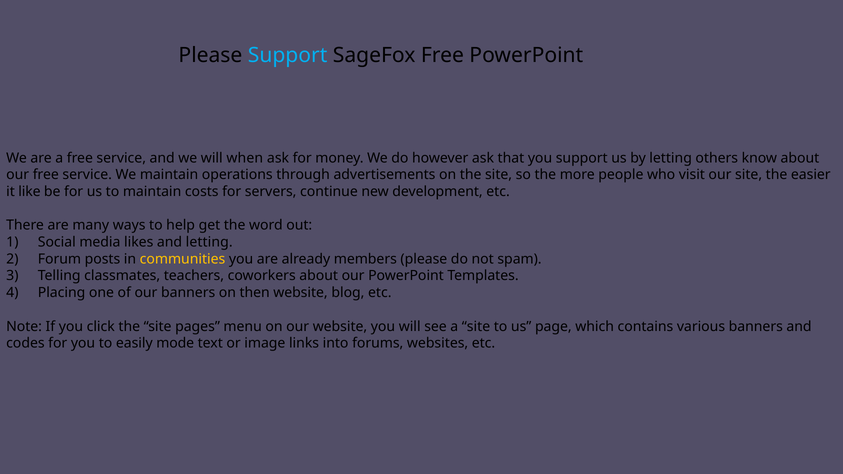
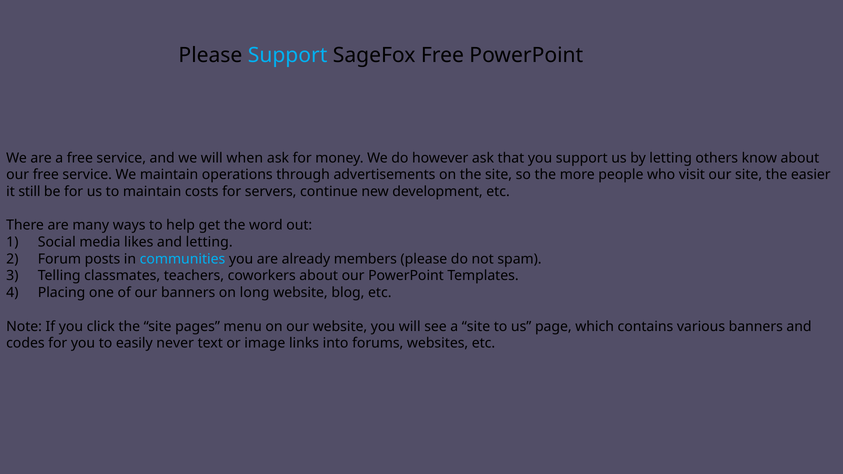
like: like -> still
communities colour: yellow -> light blue
then: then -> long
mode: mode -> never
